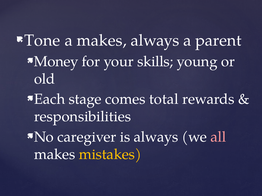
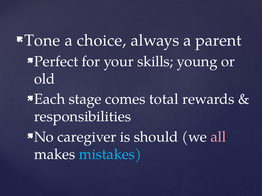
a makes: makes -> choice
Money: Money -> Perfect
is always: always -> should
mistakes colour: yellow -> light blue
